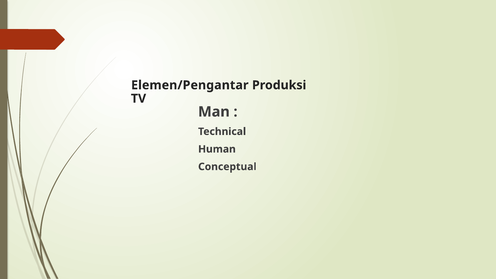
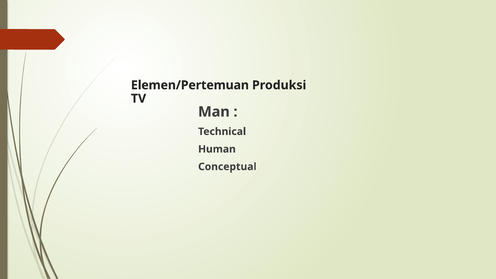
Elemen/Pengantar: Elemen/Pengantar -> Elemen/Pertemuan
